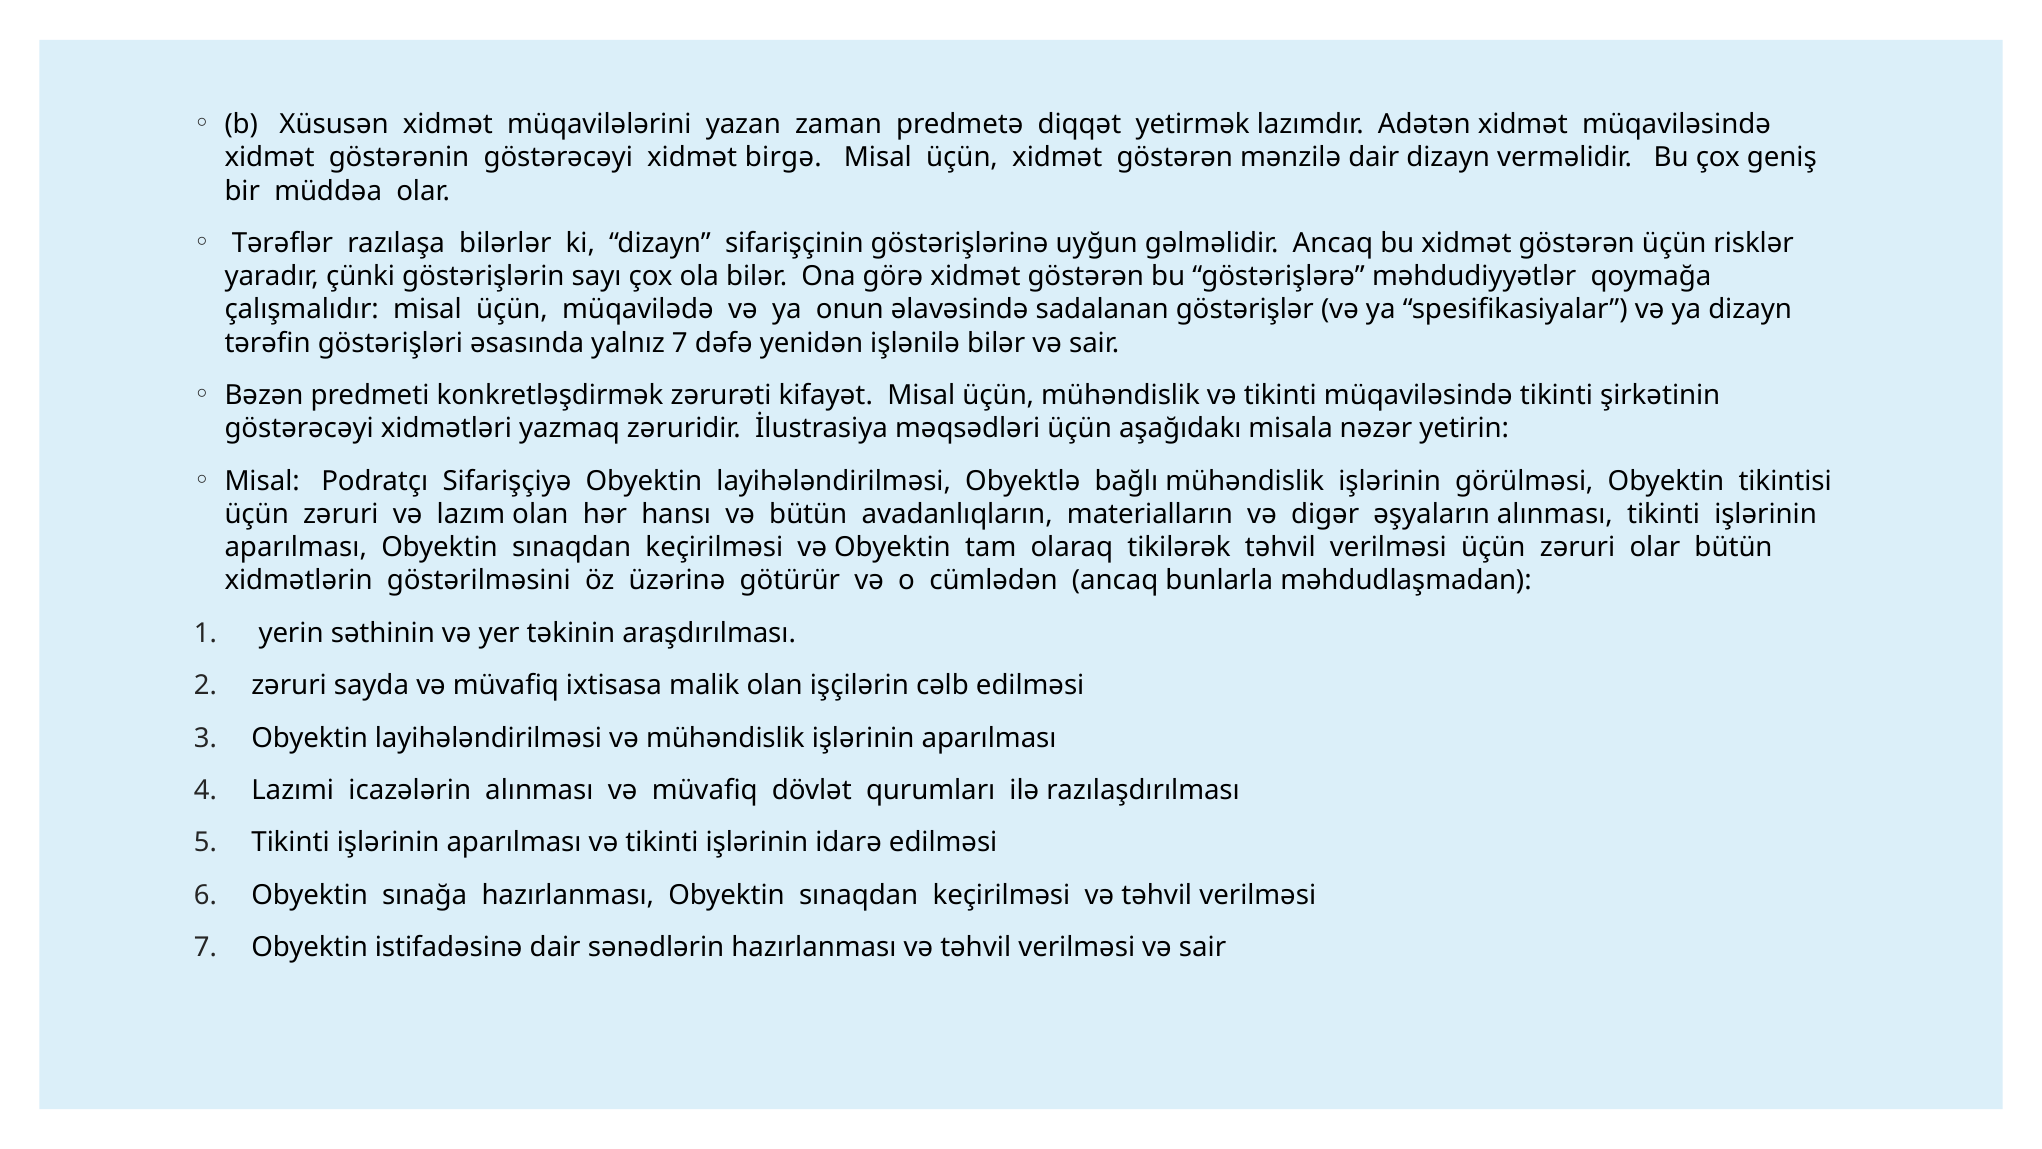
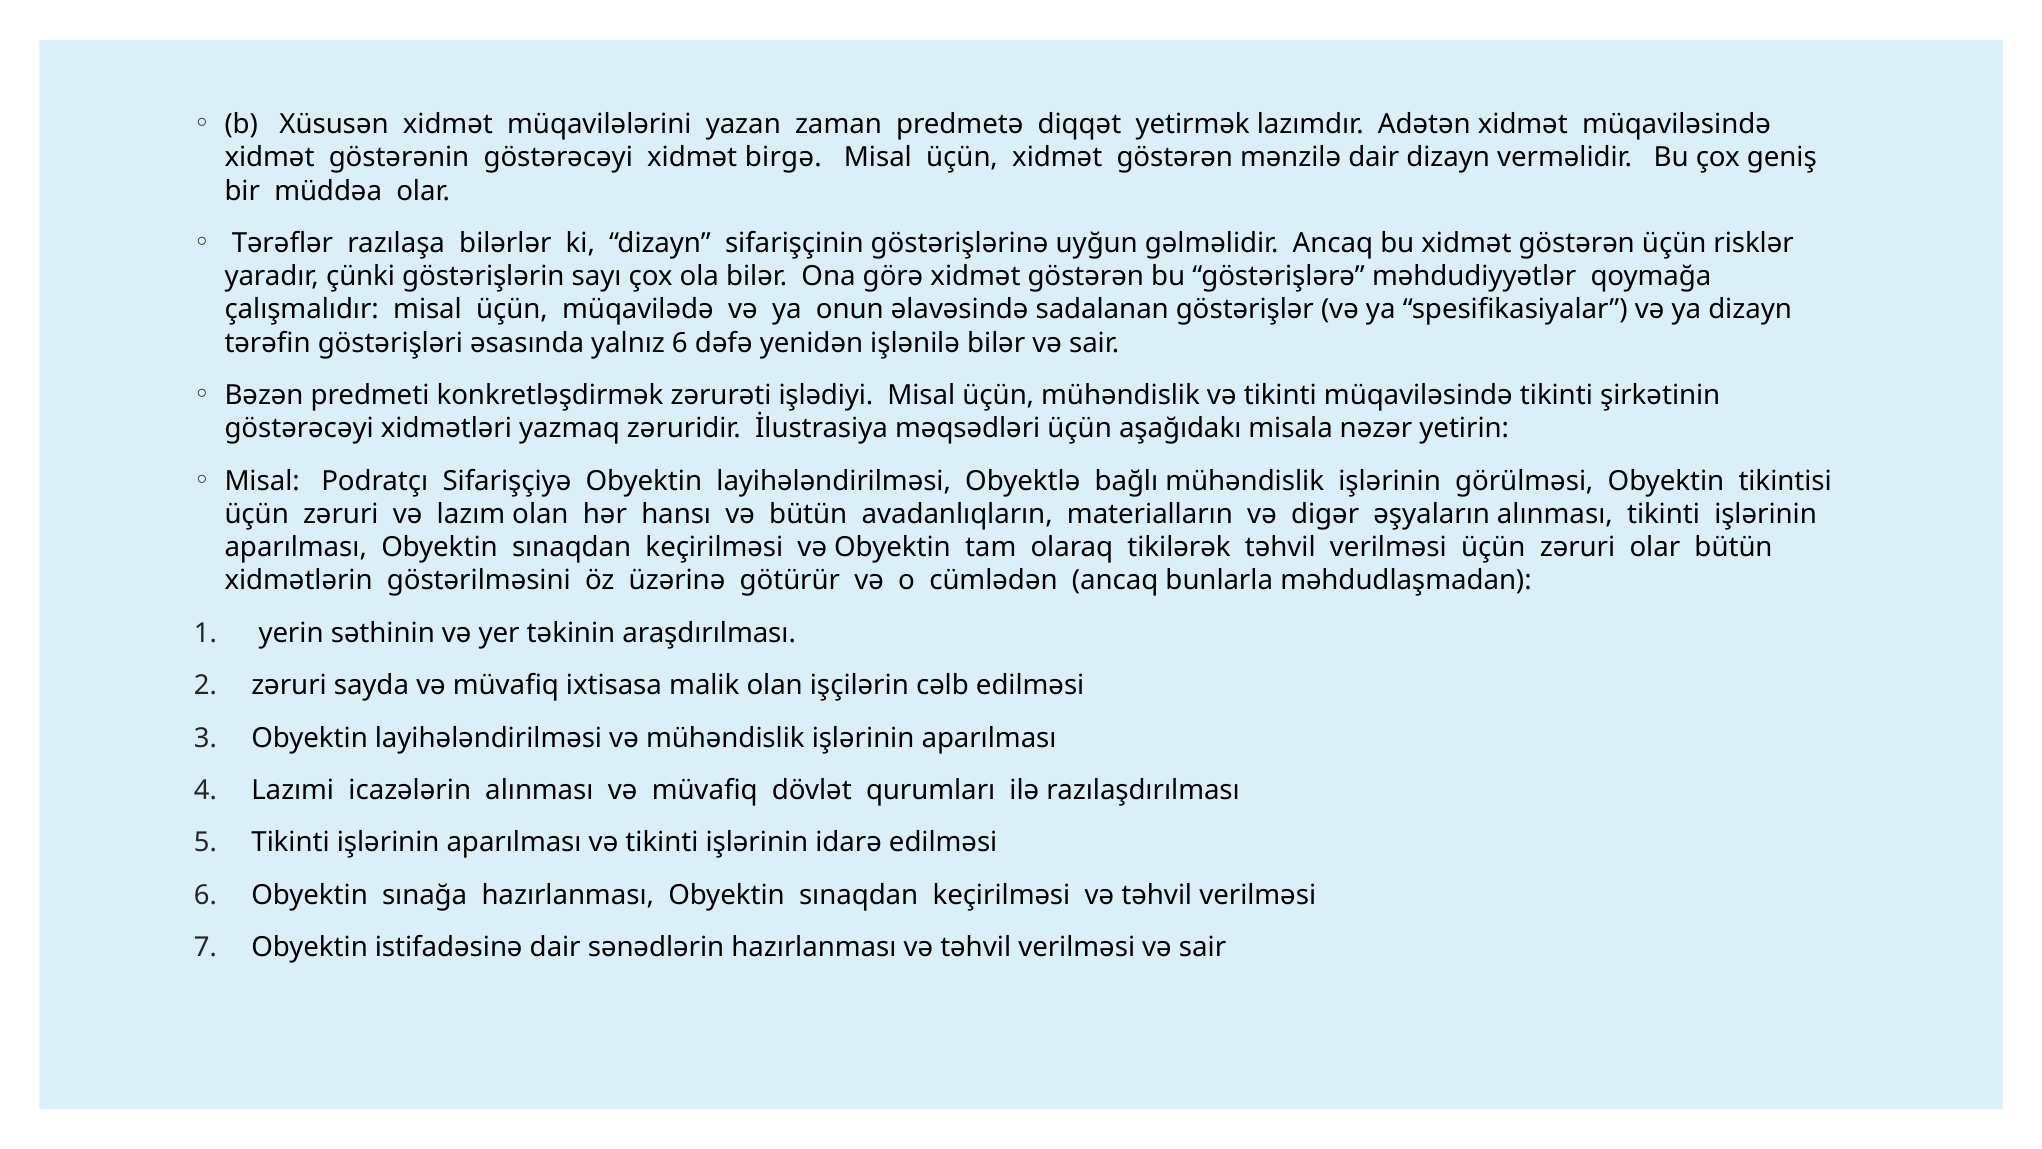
yalnız 7: 7 -> 6
kifayət: kifayət -> işlədiyi
